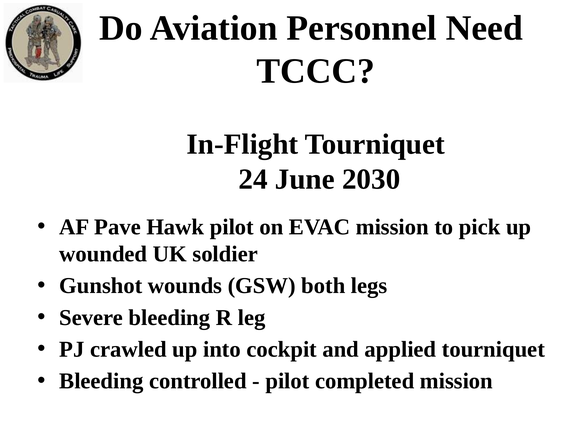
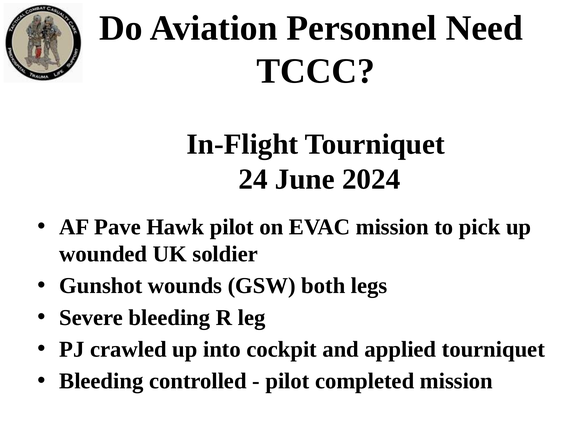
2030: 2030 -> 2024
